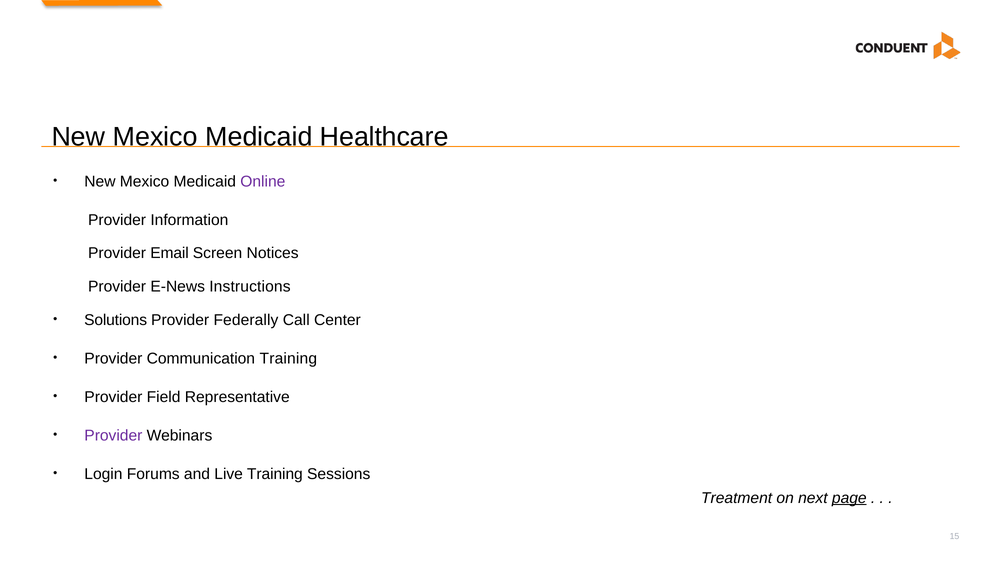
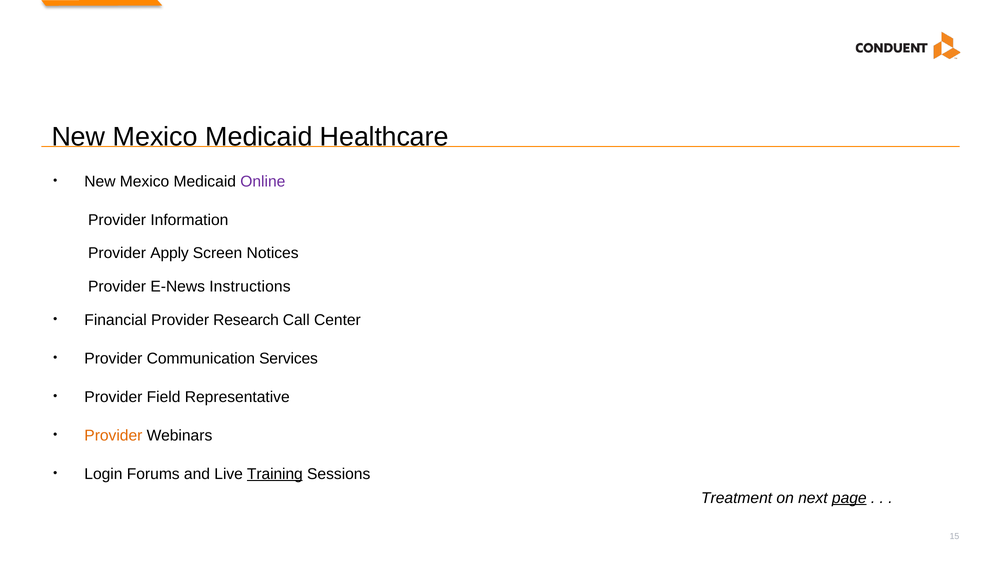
Email: Email -> Apply
Solutions: Solutions -> Financial
Federally: Federally -> Research
Communication Training: Training -> Services
Provider at (113, 435) colour: purple -> orange
Training at (275, 474) underline: none -> present
